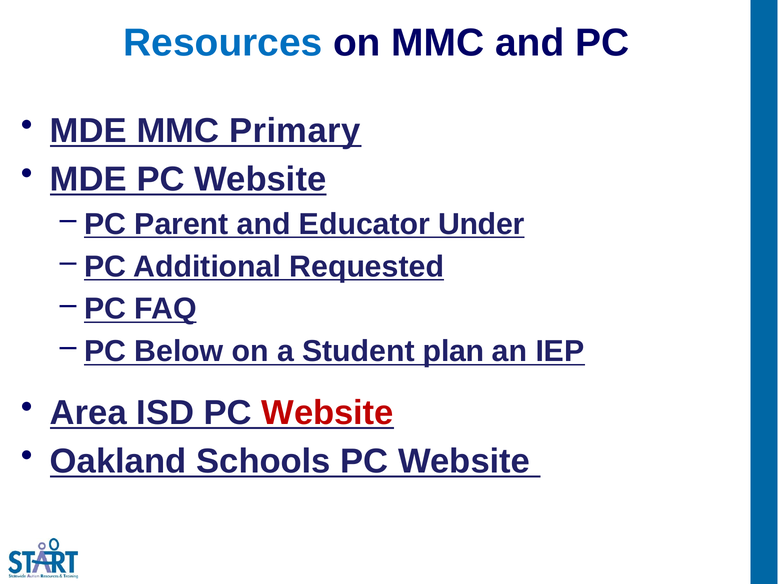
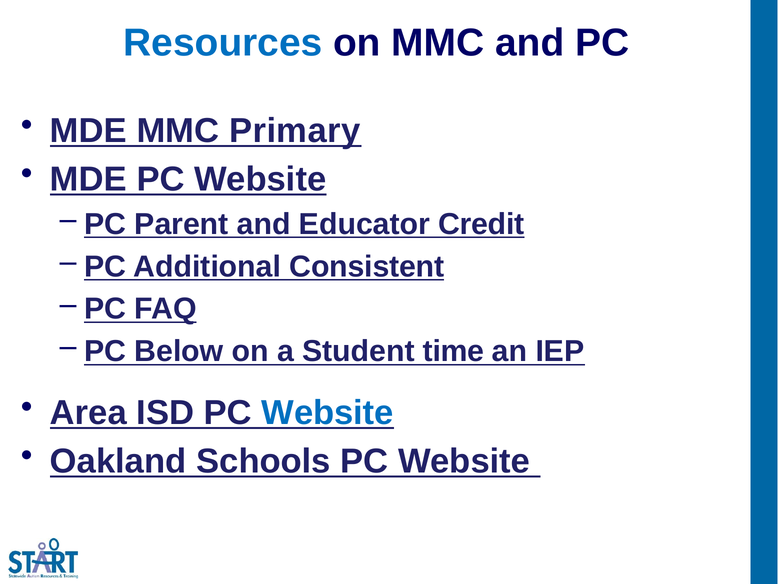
Under: Under -> Credit
Requested: Requested -> Consistent
plan: plan -> time
Website at (328, 413) colour: red -> blue
